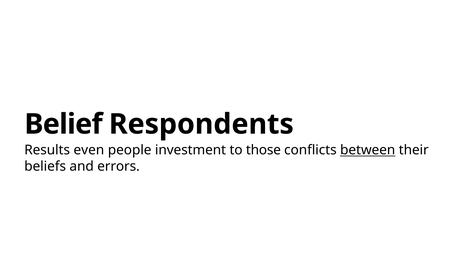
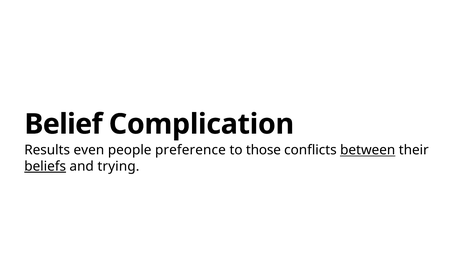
Respondents: Respondents -> Complication
investment: investment -> preference
beliefs underline: none -> present
errors: errors -> trying
